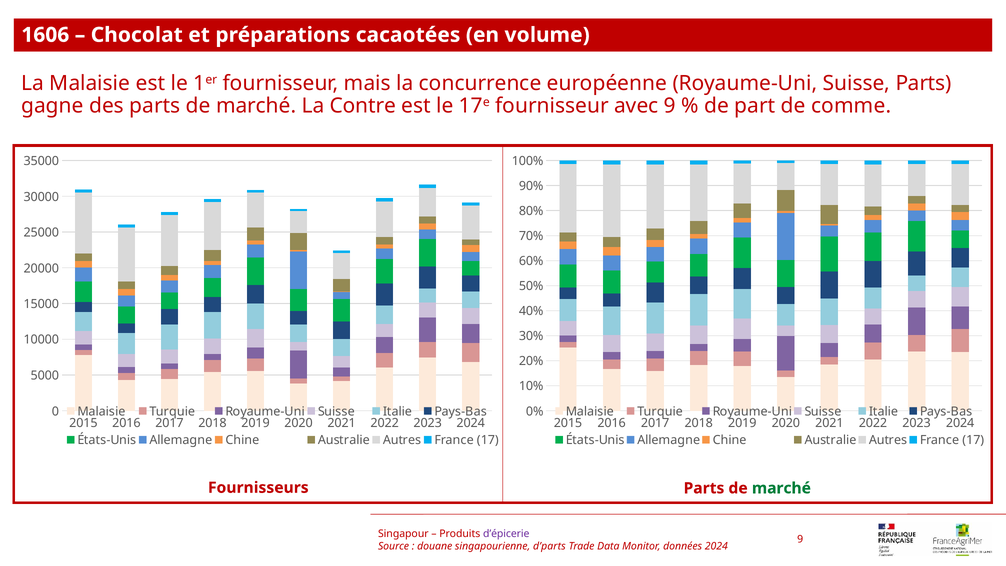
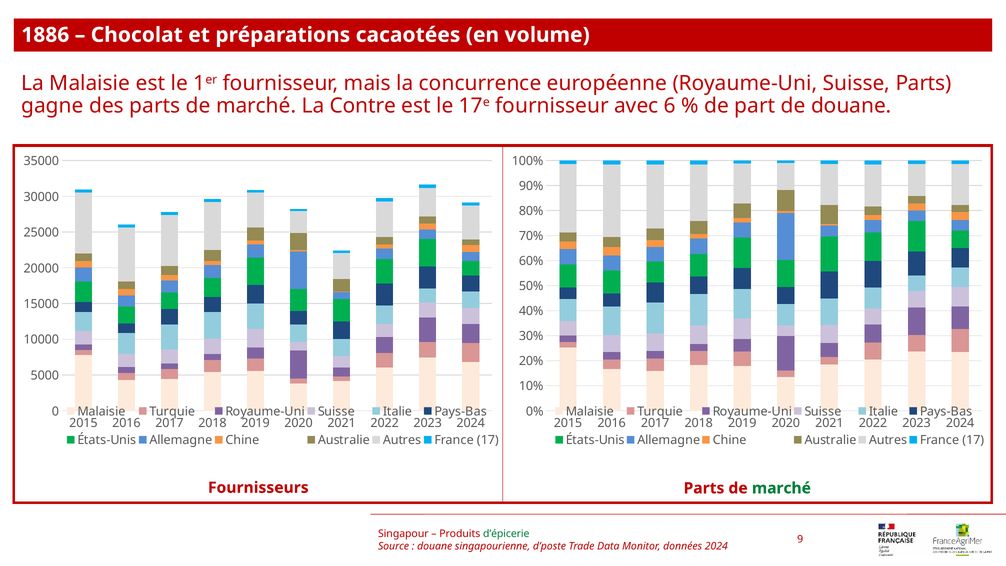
1606: 1606 -> 1886
avec 9: 9 -> 6
de comme: comme -> douane
d’épicerie colour: purple -> green
d’parts: d’parts -> d’poste
